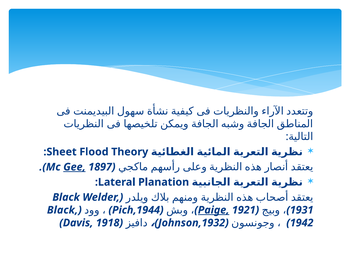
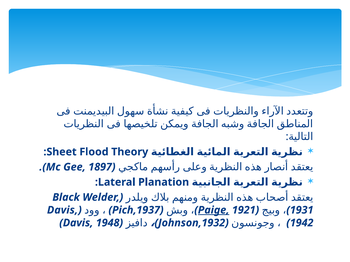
Gee underline: present -> none
Black at (62, 210): Black -> Davis
Pich,1944: Pich,1944 -> Pich,1937
1918: 1918 -> 1948
